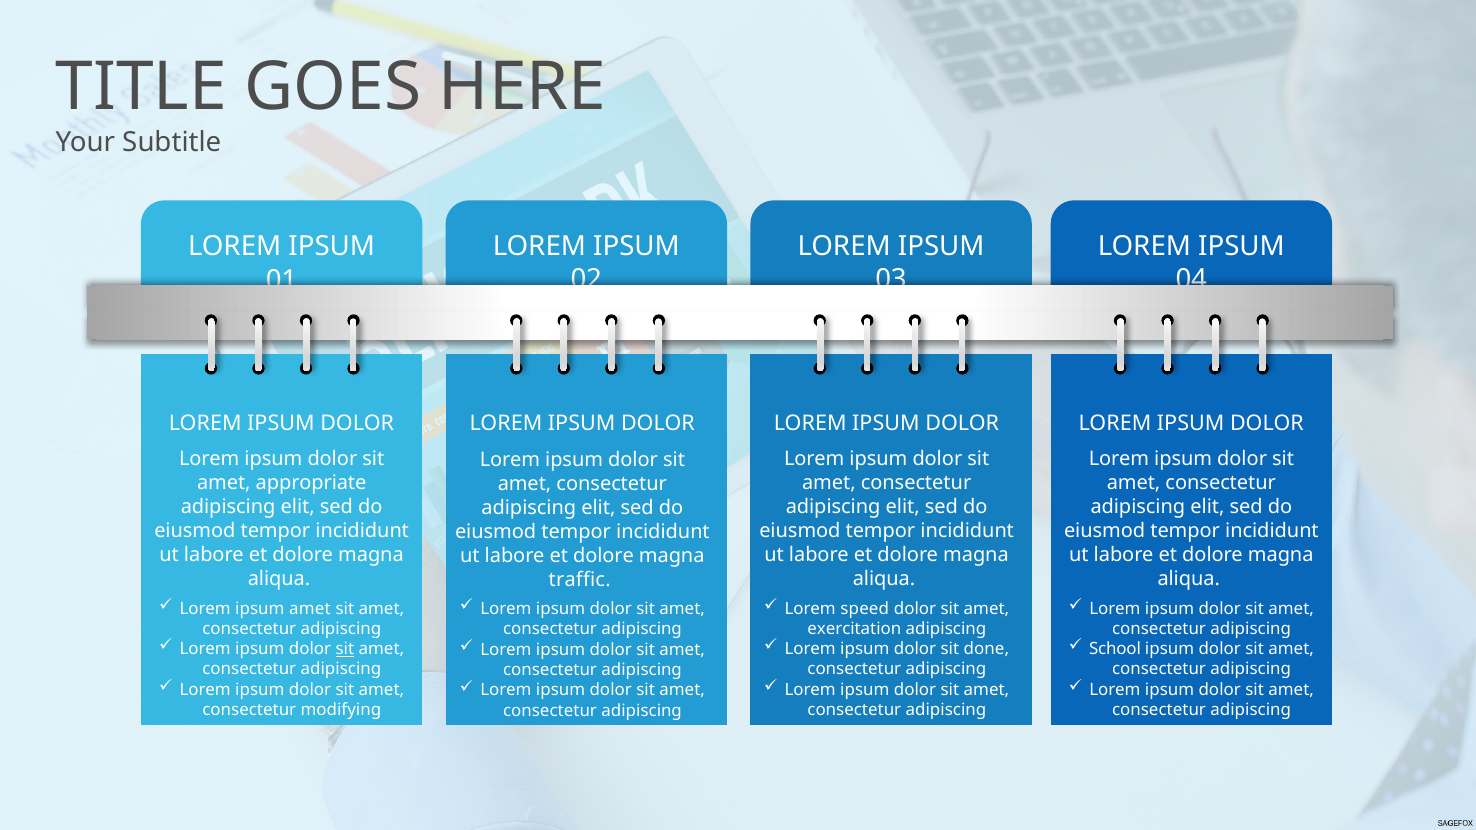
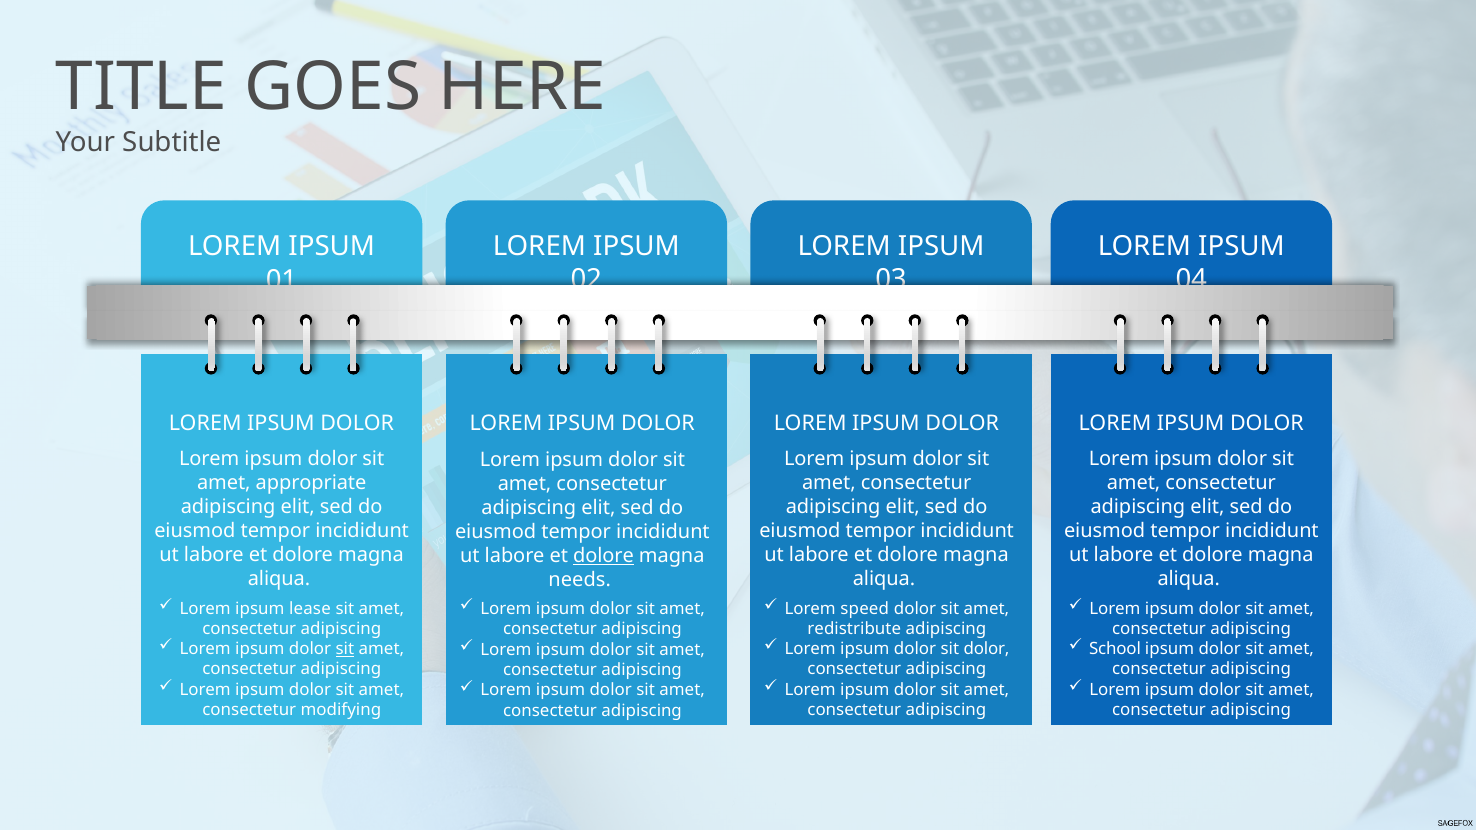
dolore at (603, 556) underline: none -> present
traffic: traffic -> needs
ipsum amet: amet -> lease
exercitation: exercitation -> redistribute
sit done: done -> dolor
